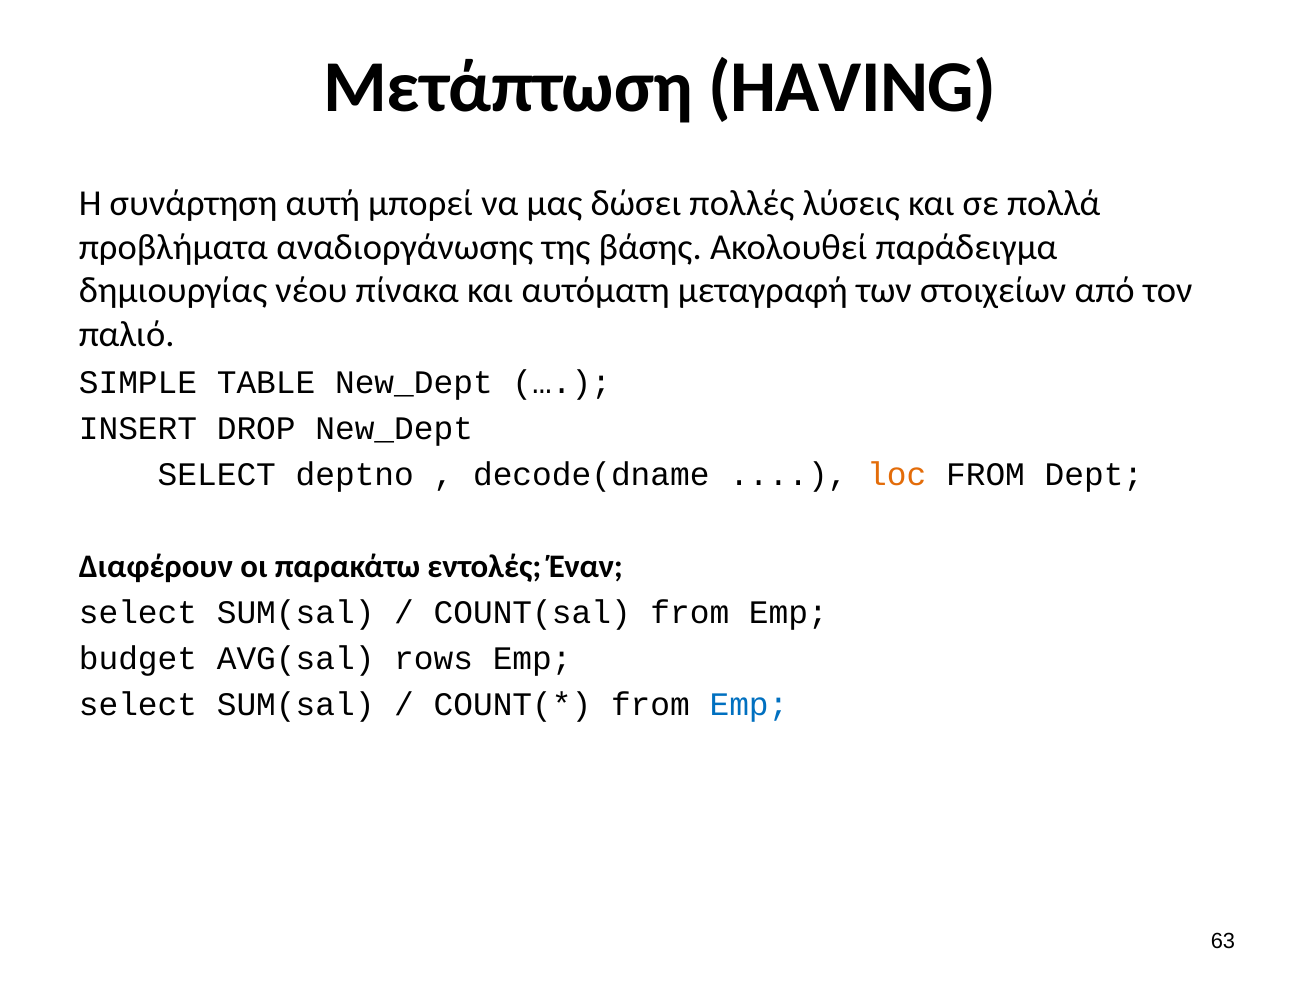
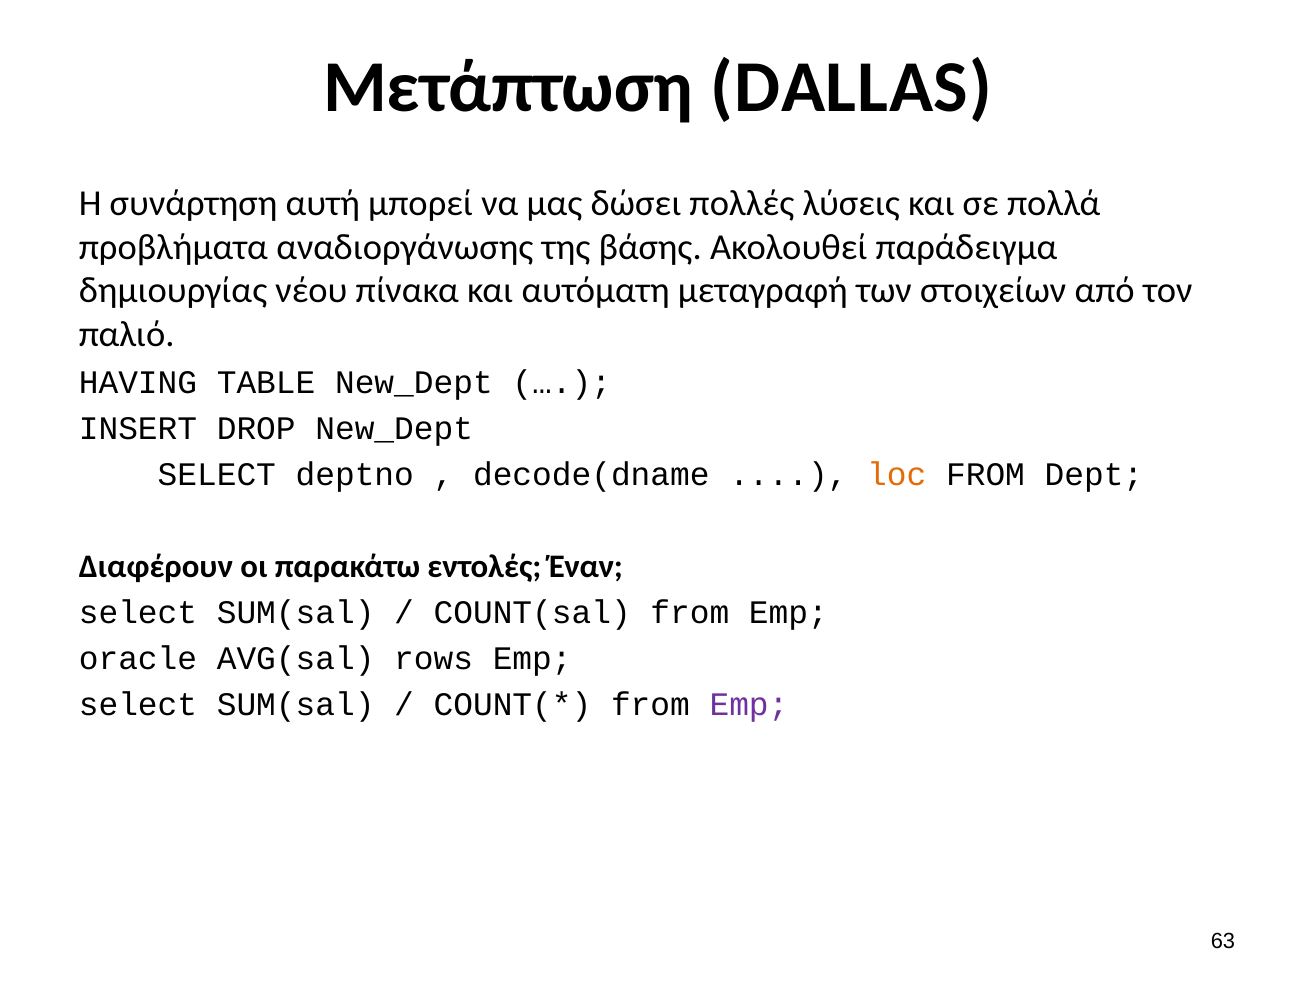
HAVING: HAVING -> DALLAS
SIMPLE: SIMPLE -> HAVING
budget: budget -> oracle
Emp at (749, 705) colour: blue -> purple
